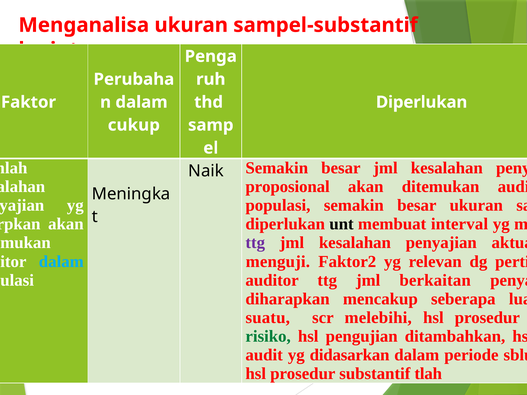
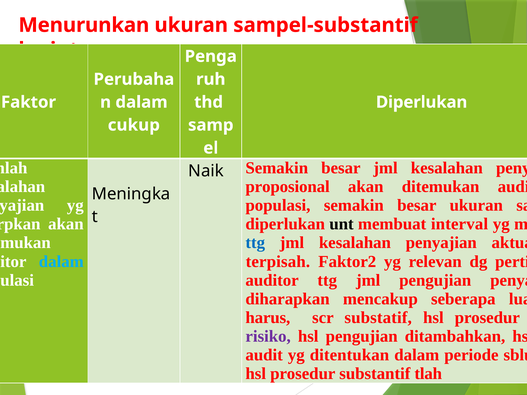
Menganalisa: Menganalisa -> Menurunkan
ttg at (255, 243) colour: purple -> blue
menguji: menguji -> terpisah
jml berkaitan: berkaitan -> pengujian
suatu: suatu -> harus
melebihi: melebihi -> substatif
risiko colour: green -> purple
didasarkan: didasarkan -> ditentukan
